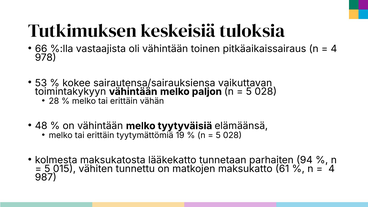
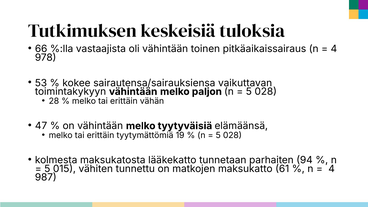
48: 48 -> 47
